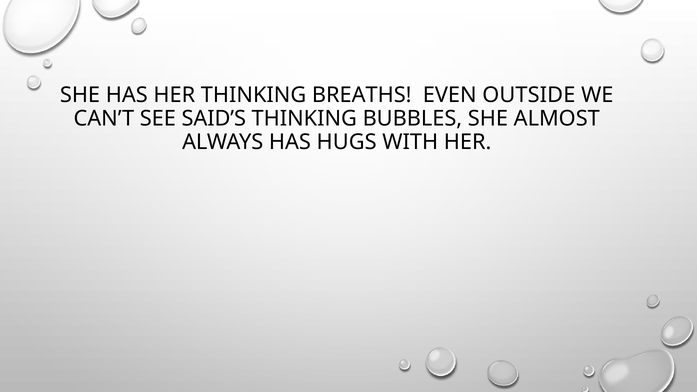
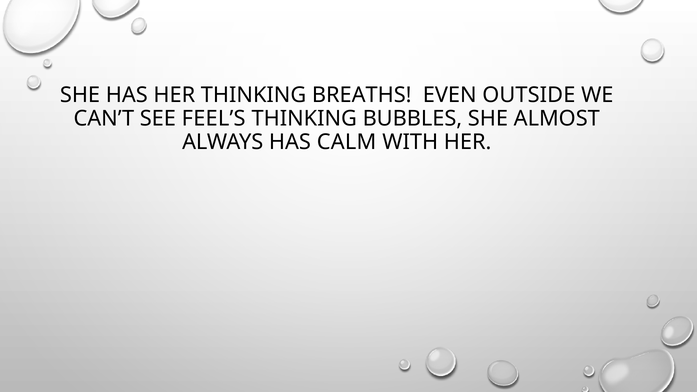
SAID’S: SAID’S -> FEEL’S
HUGS: HUGS -> CALM
